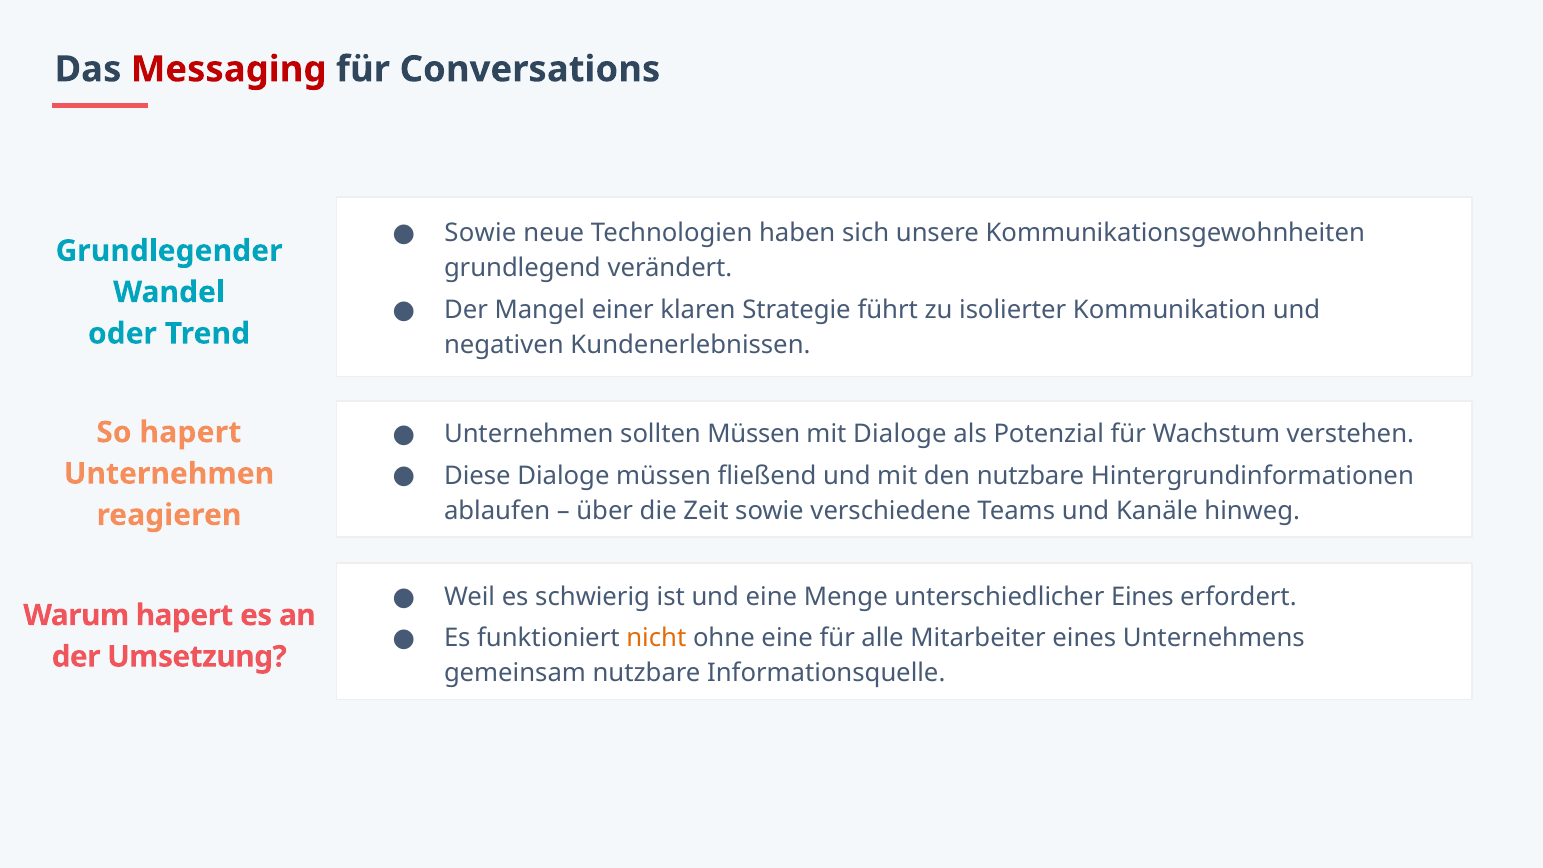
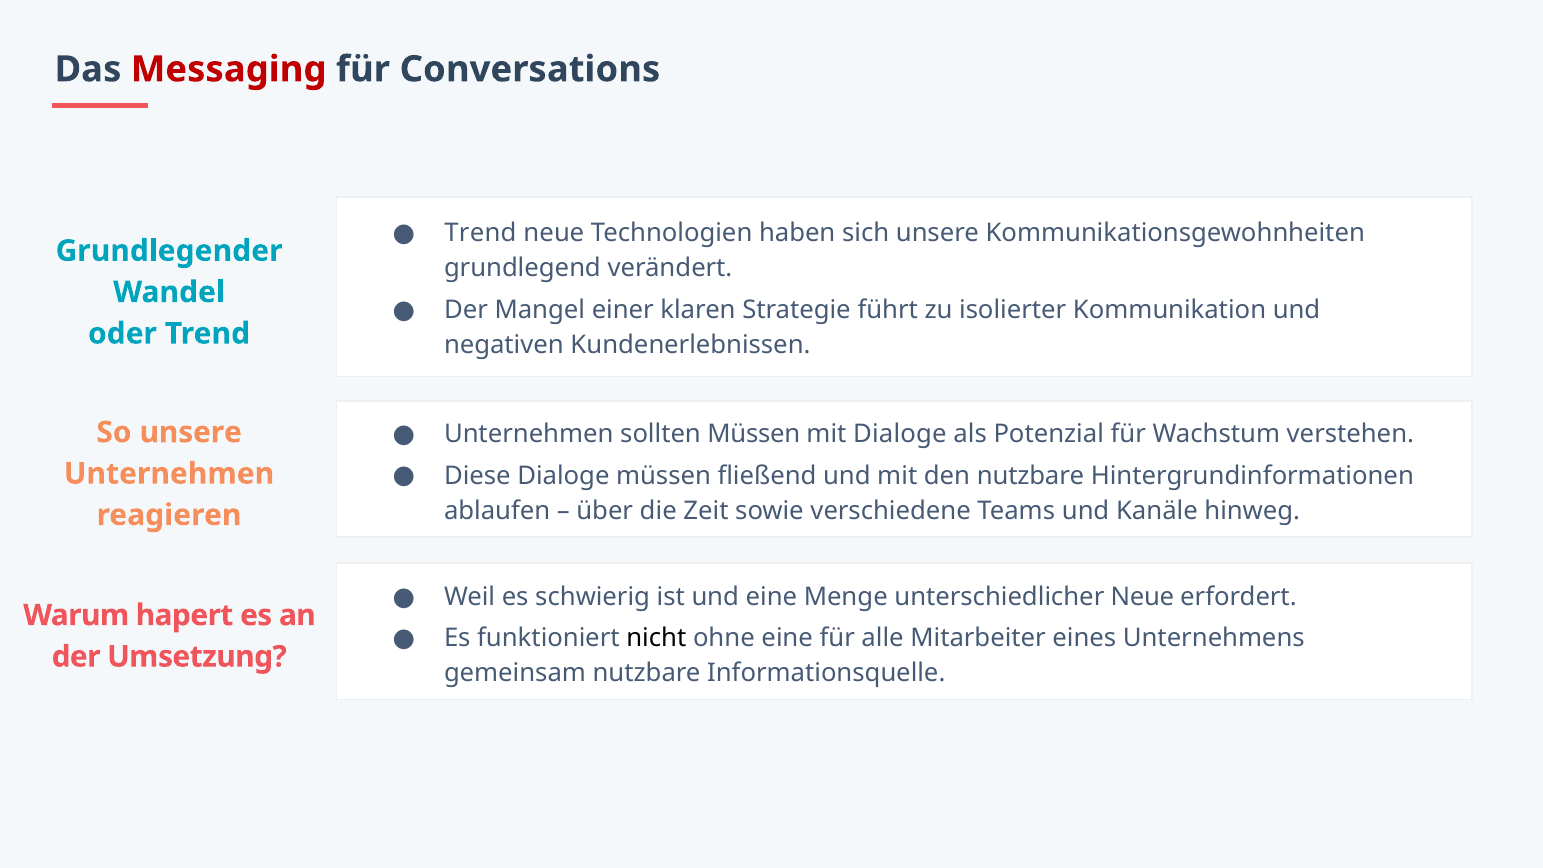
Sowie at (480, 233): Sowie -> Trend
So hapert: hapert -> unsere
unterschiedlicher Eines: Eines -> Neue
nicht colour: orange -> black
